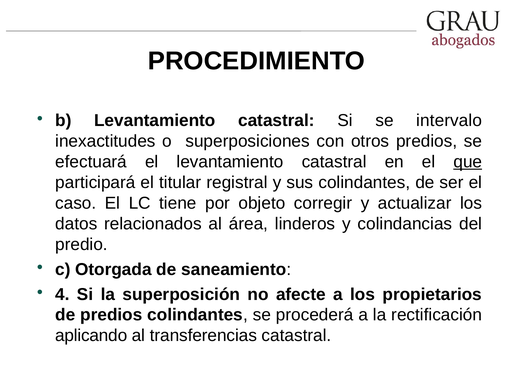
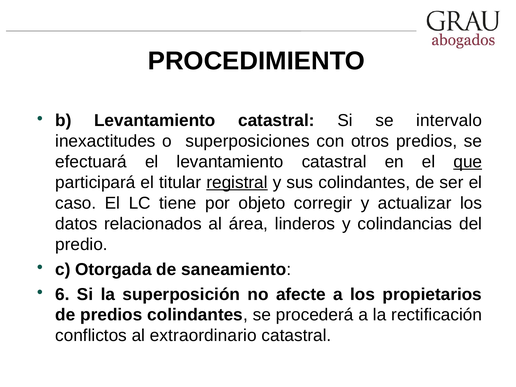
registral underline: none -> present
4: 4 -> 6
aplicando: aplicando -> conflictos
transferencias: transferencias -> extraordinario
